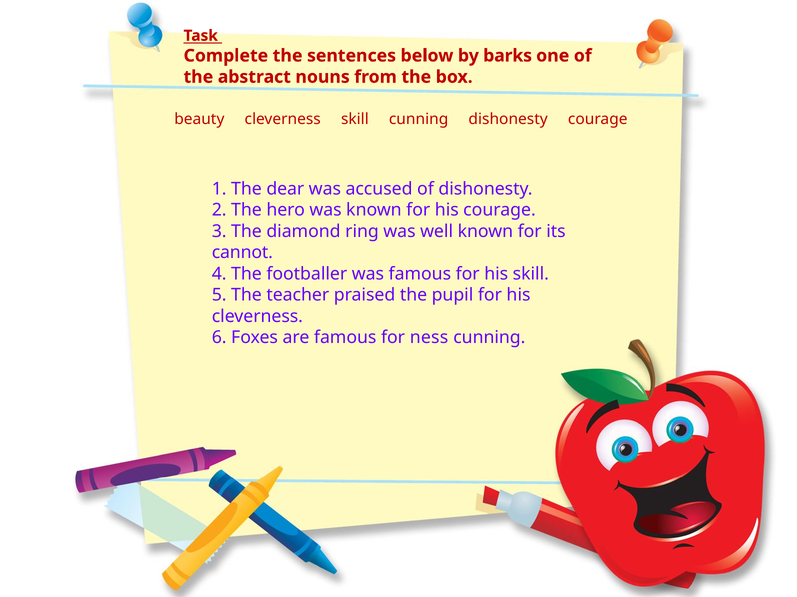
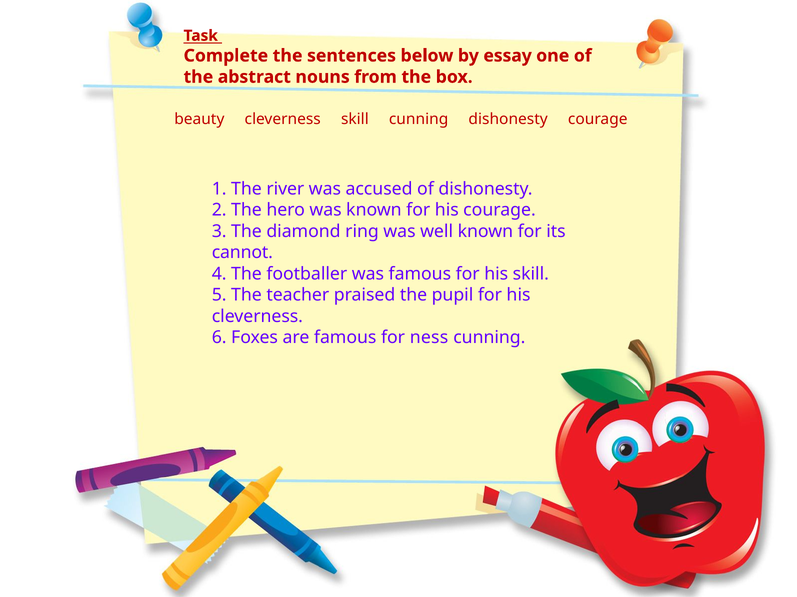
barks: barks -> essay
dear: dear -> river
